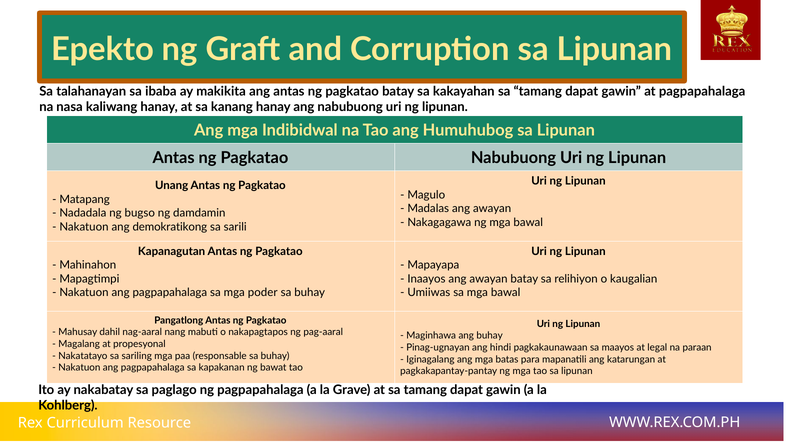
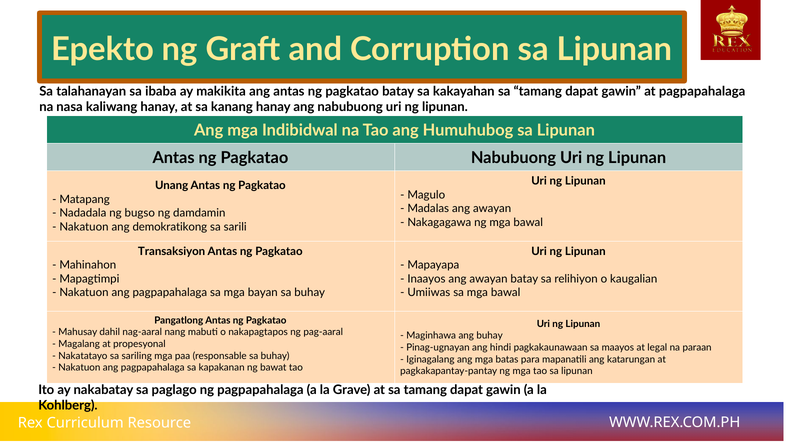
Kapanagutan: Kapanagutan -> Transaksiyon
poder: poder -> bayan
